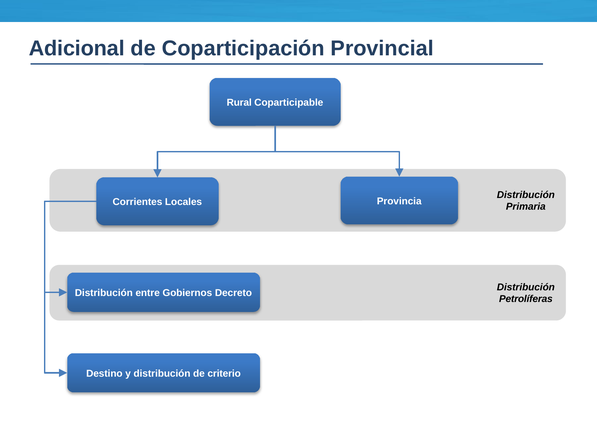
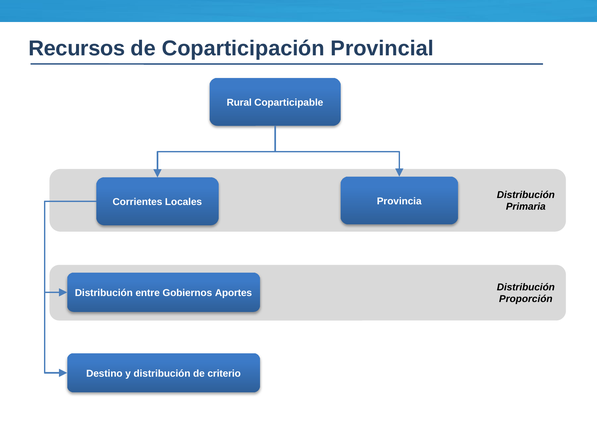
Adicional: Adicional -> Recursos
Decreto: Decreto -> Aportes
Petrolíferas: Petrolíferas -> Proporción
